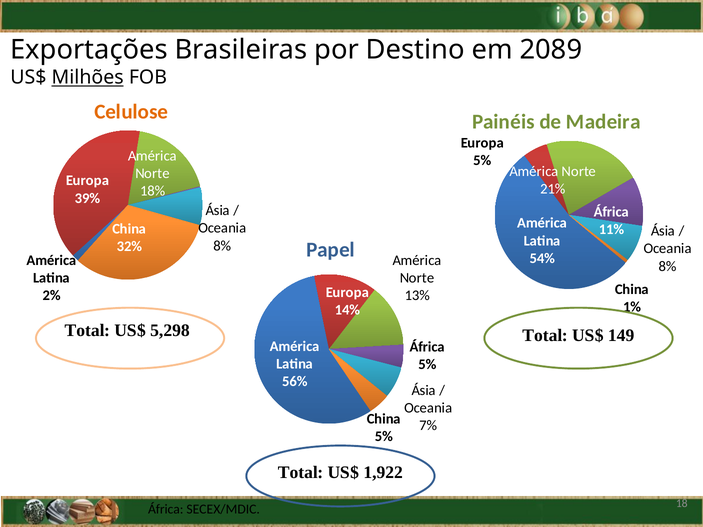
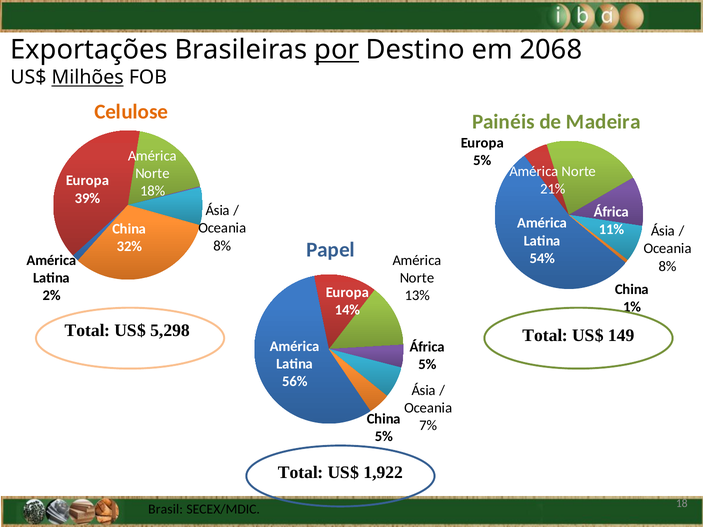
por underline: none -> present
2089: 2089 -> 2068
África at (166, 510): África -> Brasil
